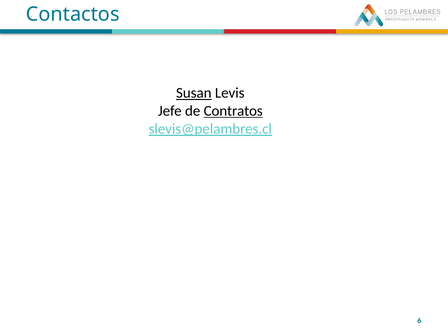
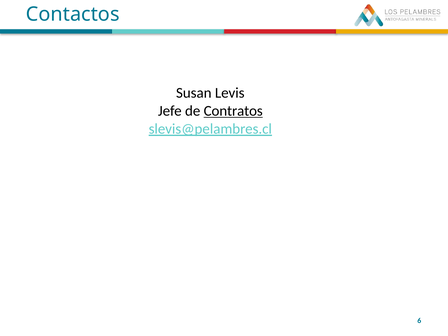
Susan underline: present -> none
